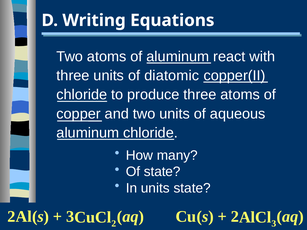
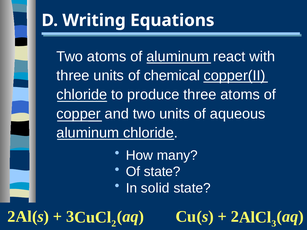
diatomic: diatomic -> chemical
In units: units -> solid
